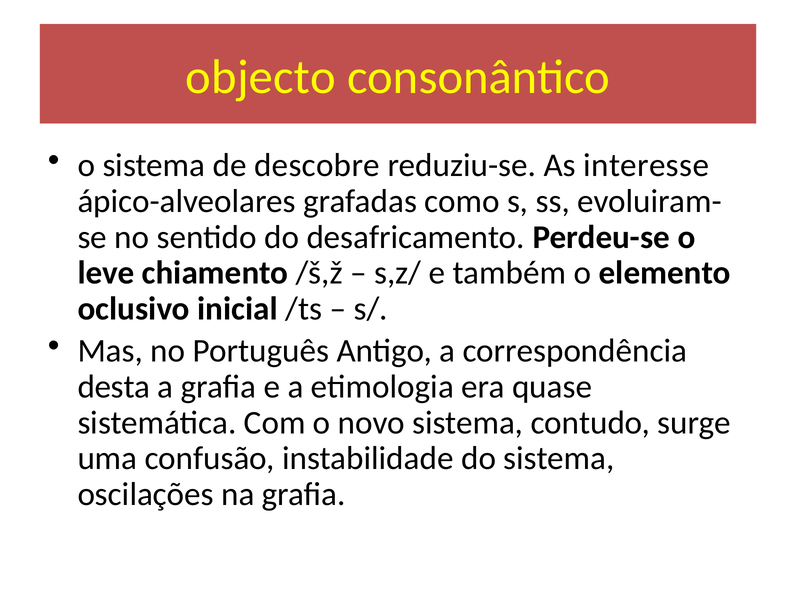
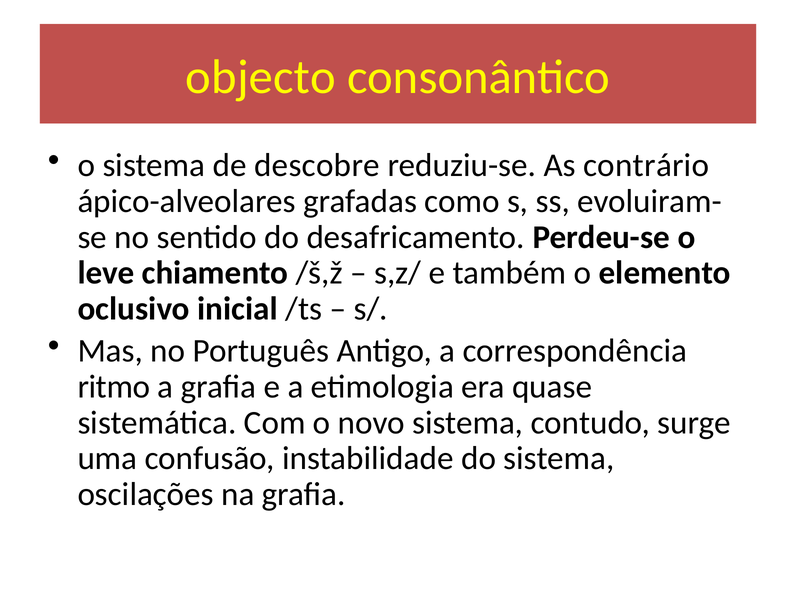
interesse: interesse -> contrário
desta: desta -> ritmo
